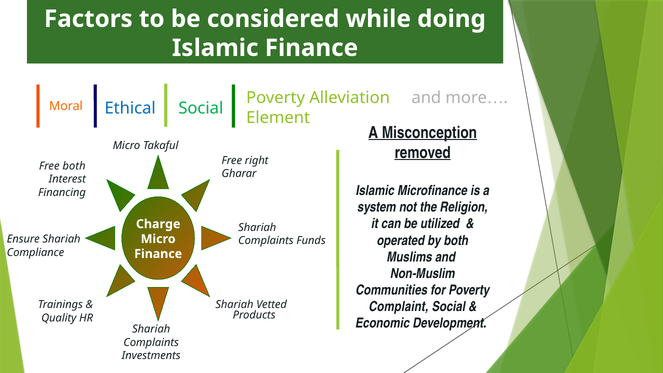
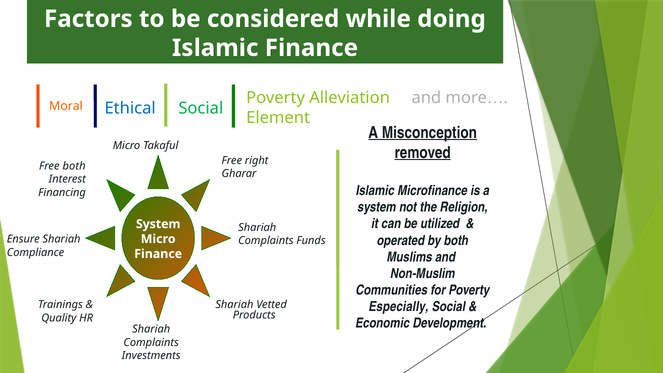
Charge at (158, 224): Charge -> System
Complaint: Complaint -> Especially
